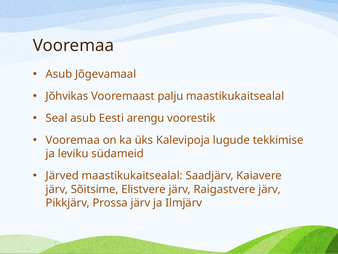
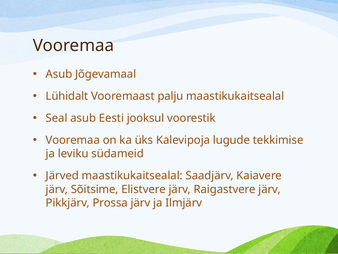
Jõhvikas: Jõhvikas -> Lühidalt
arengu: arengu -> jooksul
